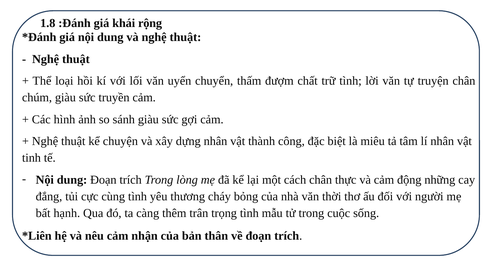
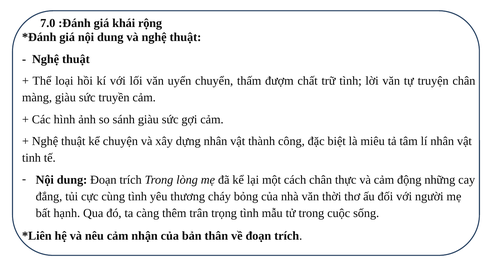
1.8: 1.8 -> 7.0
chúm: chúm -> màng
